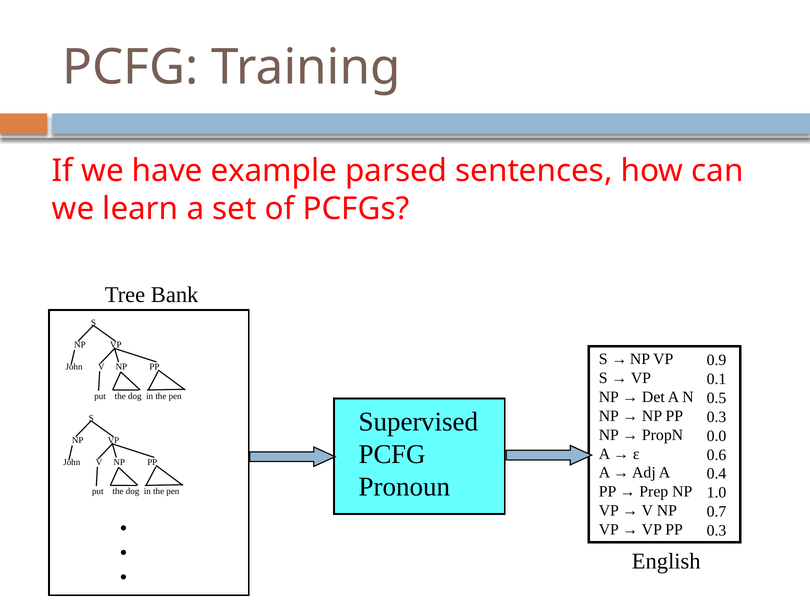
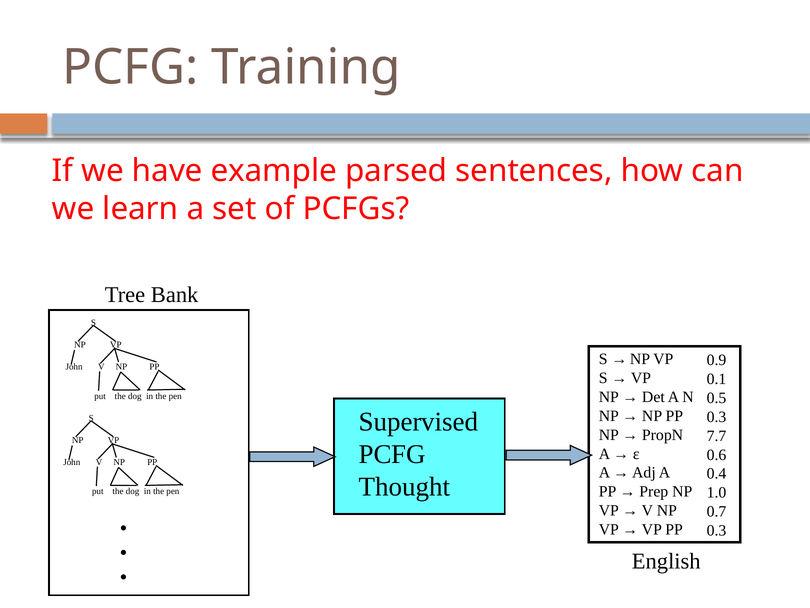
0.0: 0.0 -> 7.7
Pronoun: Pronoun -> Thought
